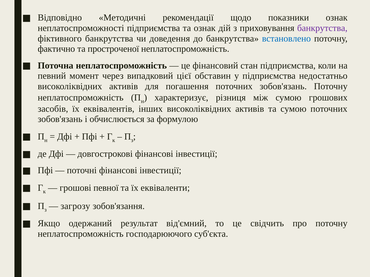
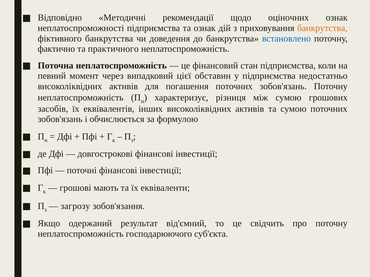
показники: показники -> оціночних
банкрутства at (322, 28) colour: purple -> orange
простроченої: простроченої -> практичного
певної: певної -> мають
